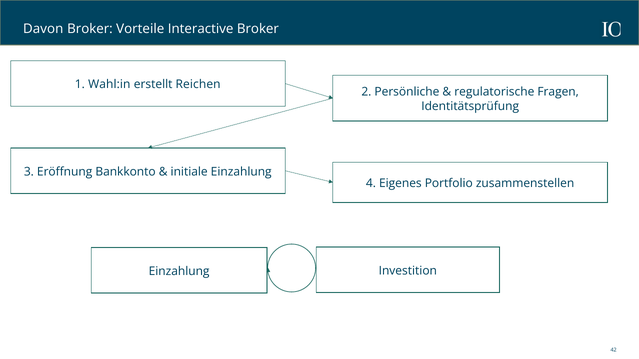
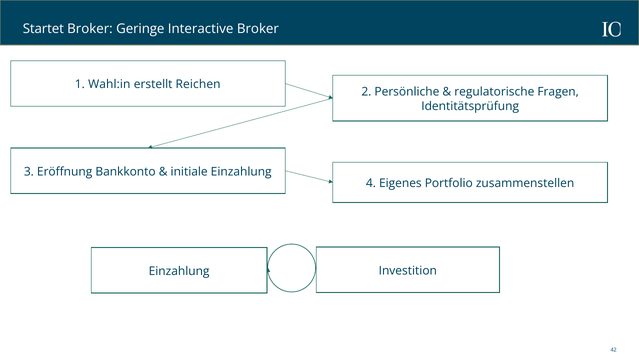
Davon: Davon -> Startet
Vorteile: Vorteile -> Geringe
